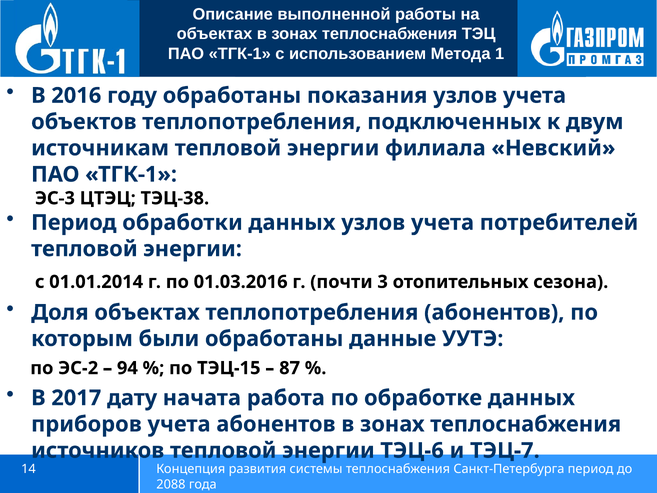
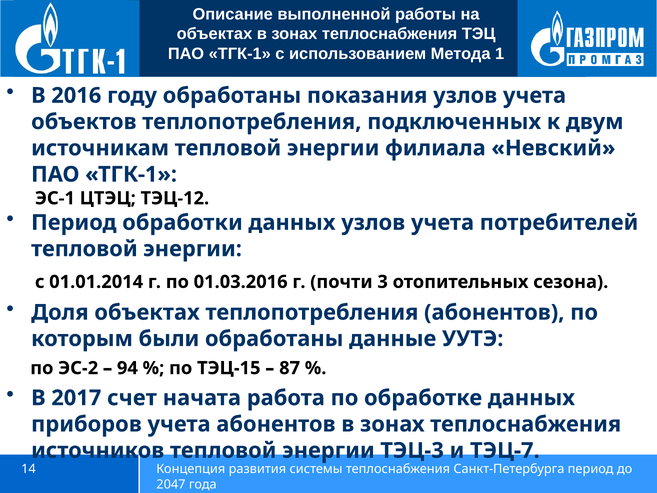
ЭС-3: ЭС-3 -> ЭС-1
ТЭЦ-38: ТЭЦ-38 -> ТЭЦ-12
дату: дату -> счет
ТЭЦ-6: ТЭЦ-6 -> ТЭЦ-3
2088: 2088 -> 2047
